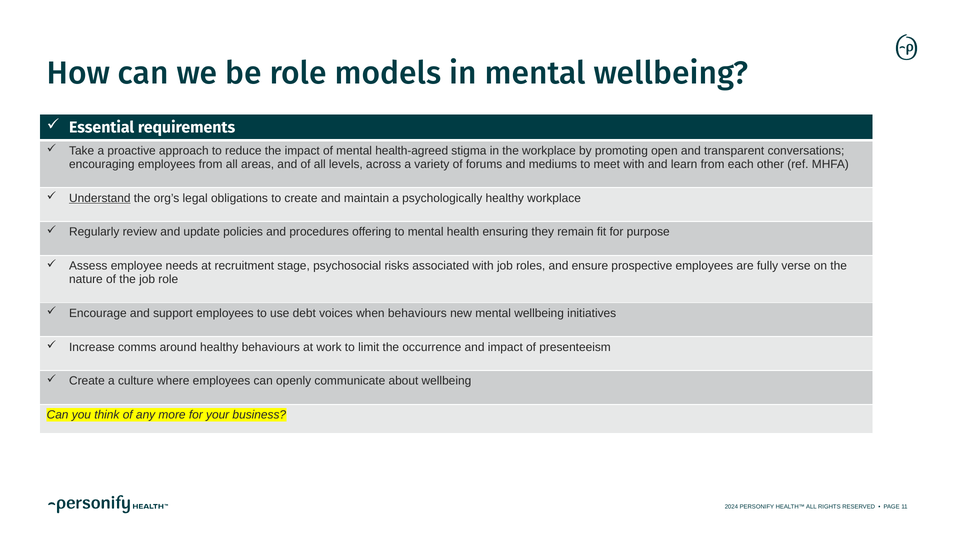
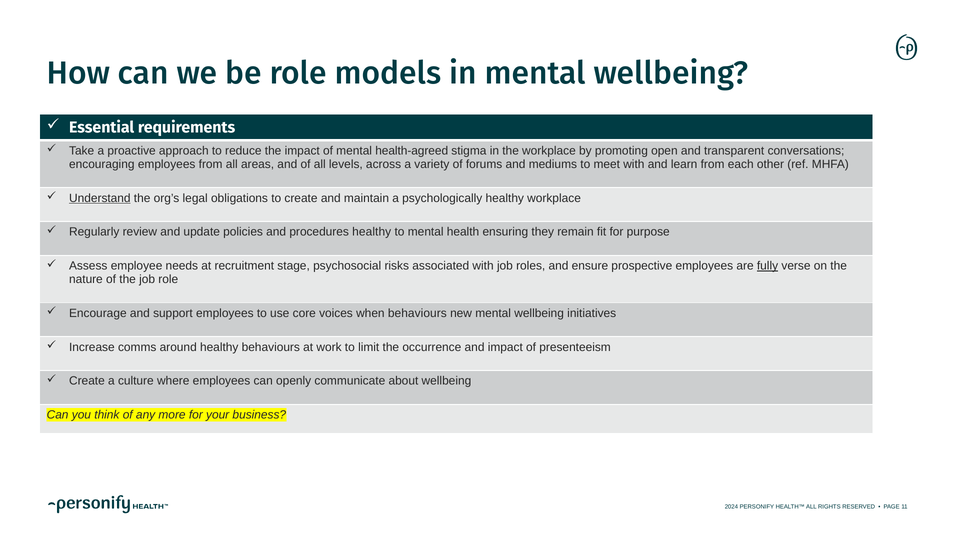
procedures offering: offering -> healthy
fully underline: none -> present
debt: debt -> core
